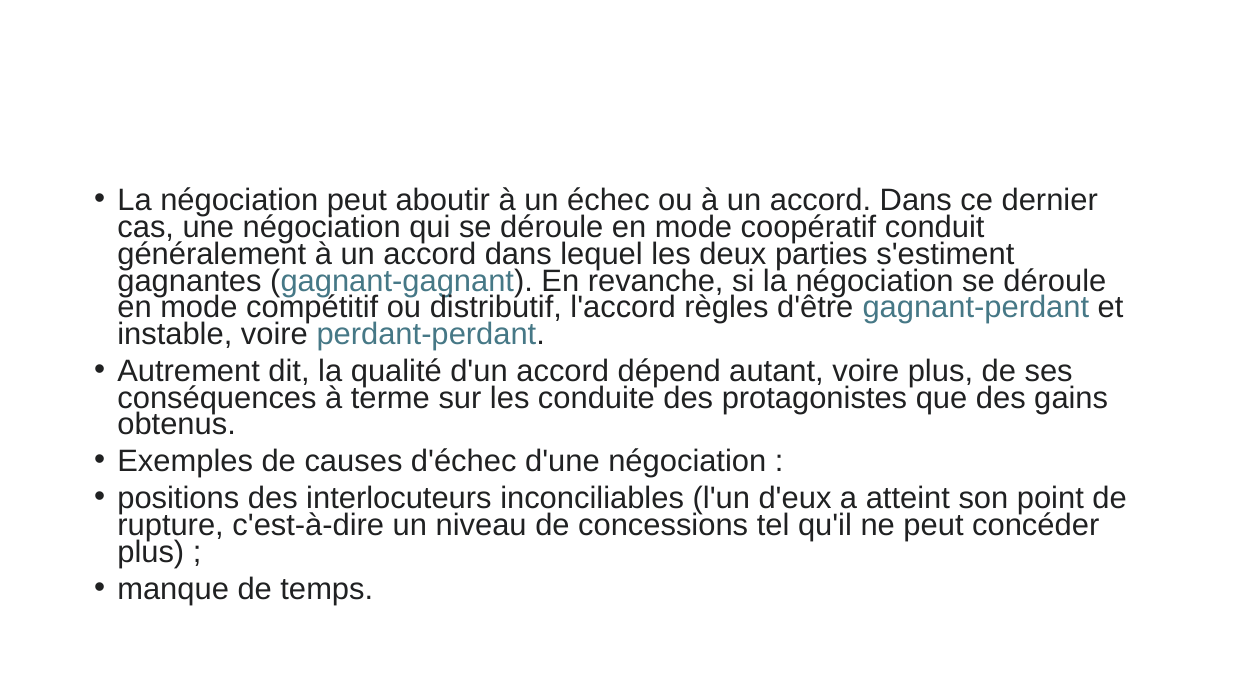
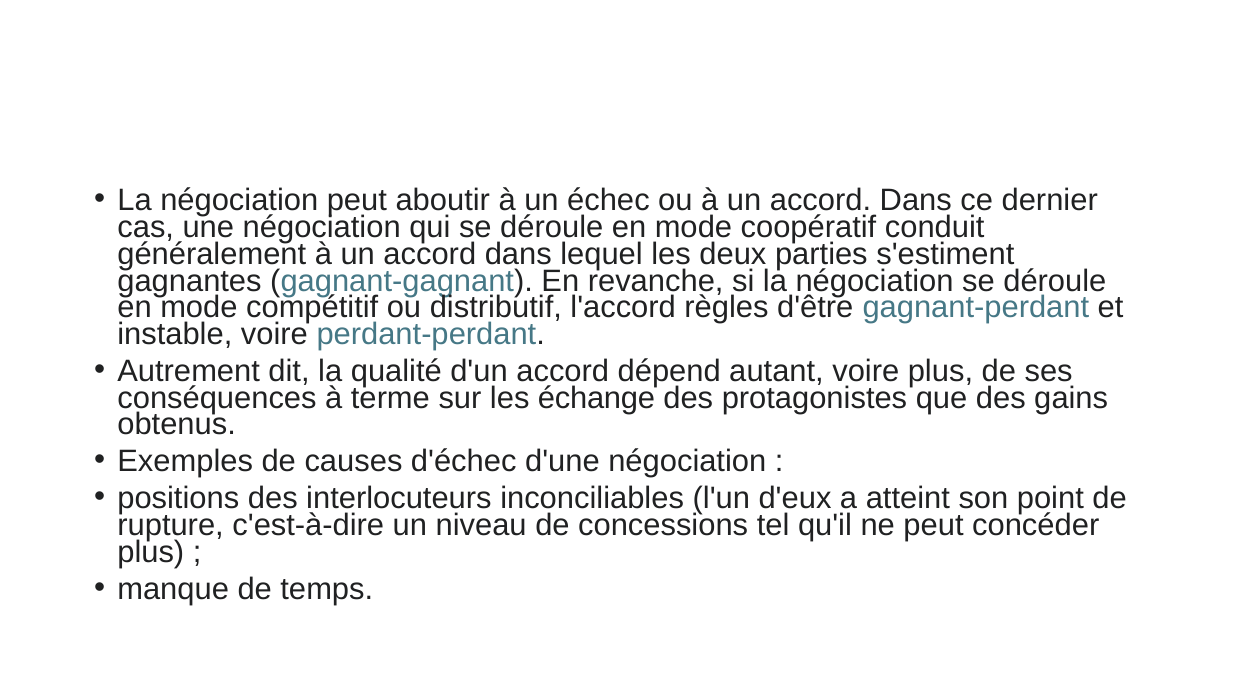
conduite: conduite -> échange
